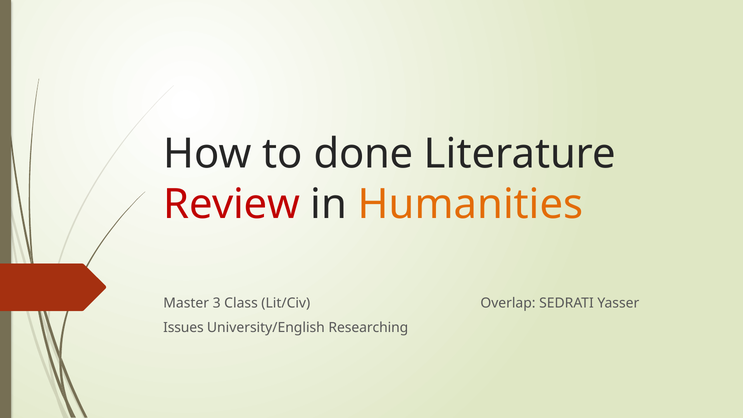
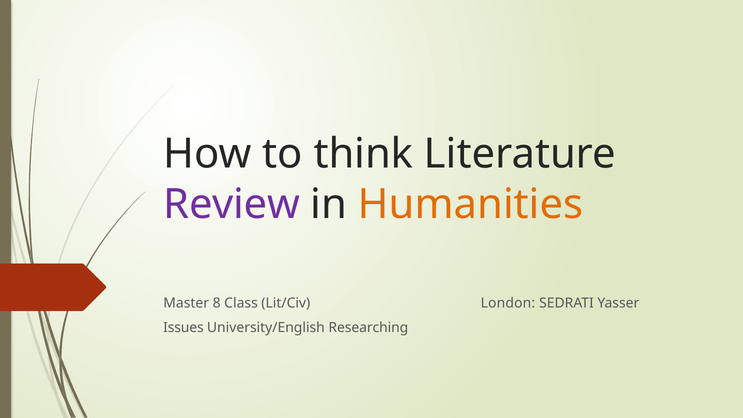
done: done -> think
Review colour: red -> purple
3: 3 -> 8
Overlap: Overlap -> London
